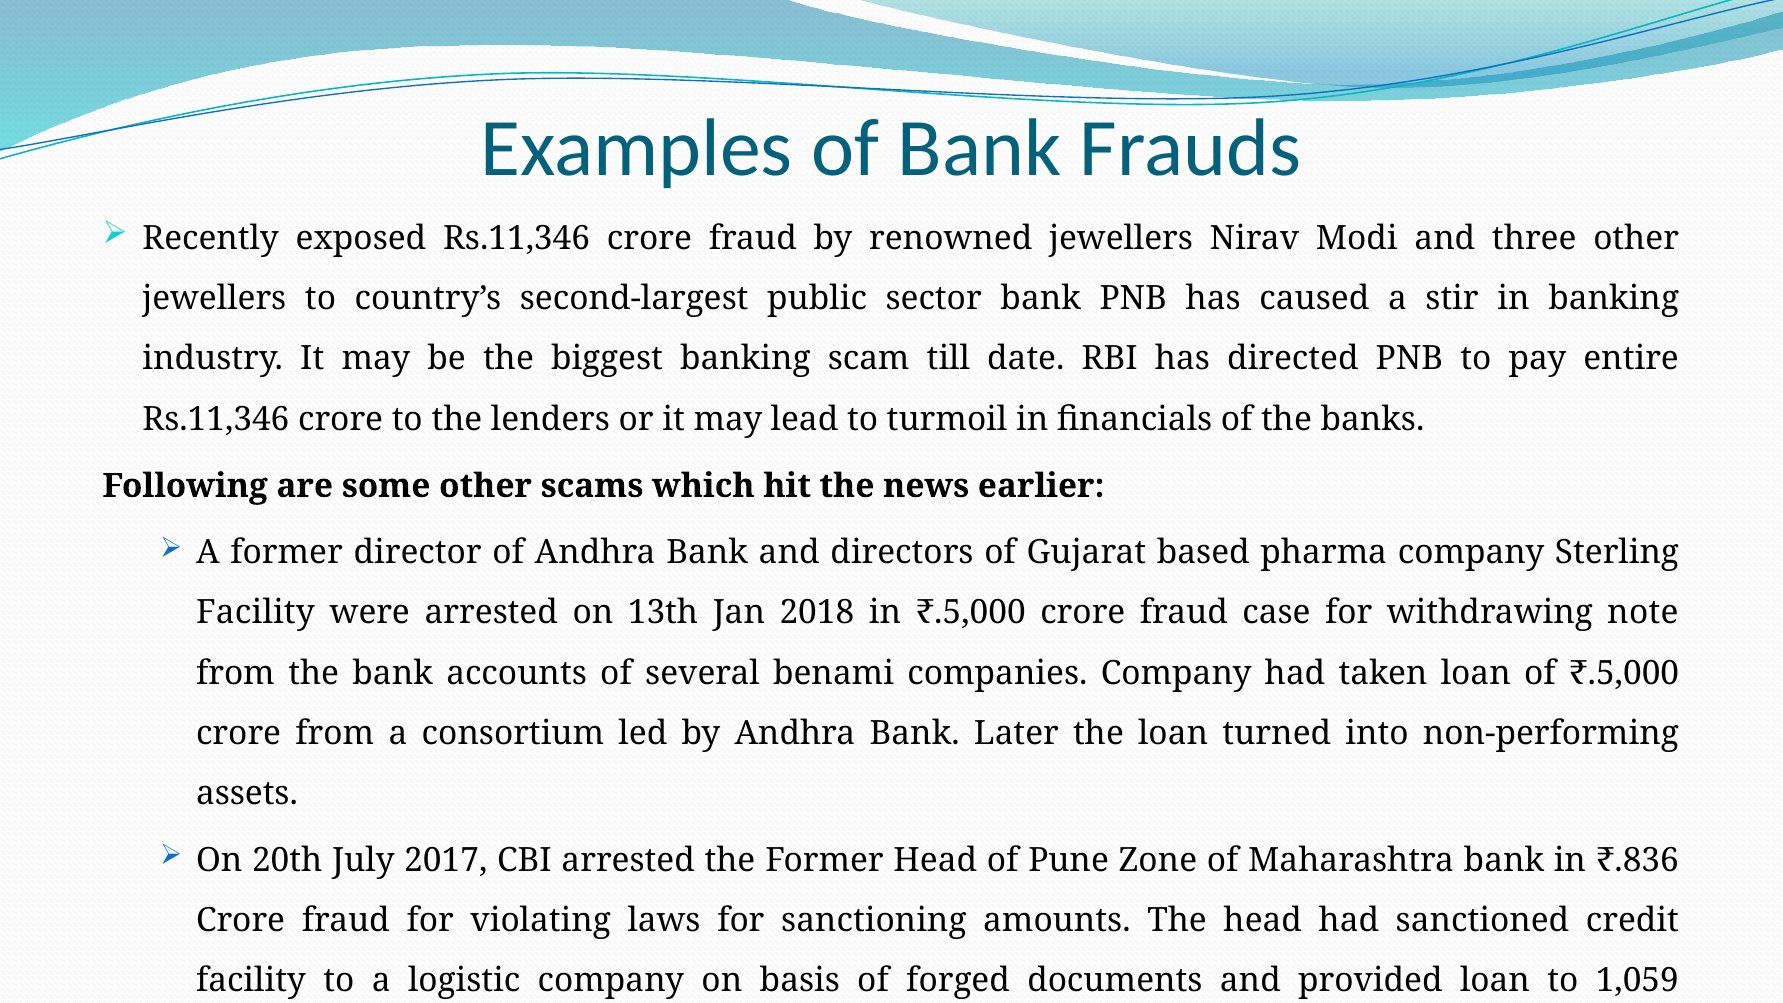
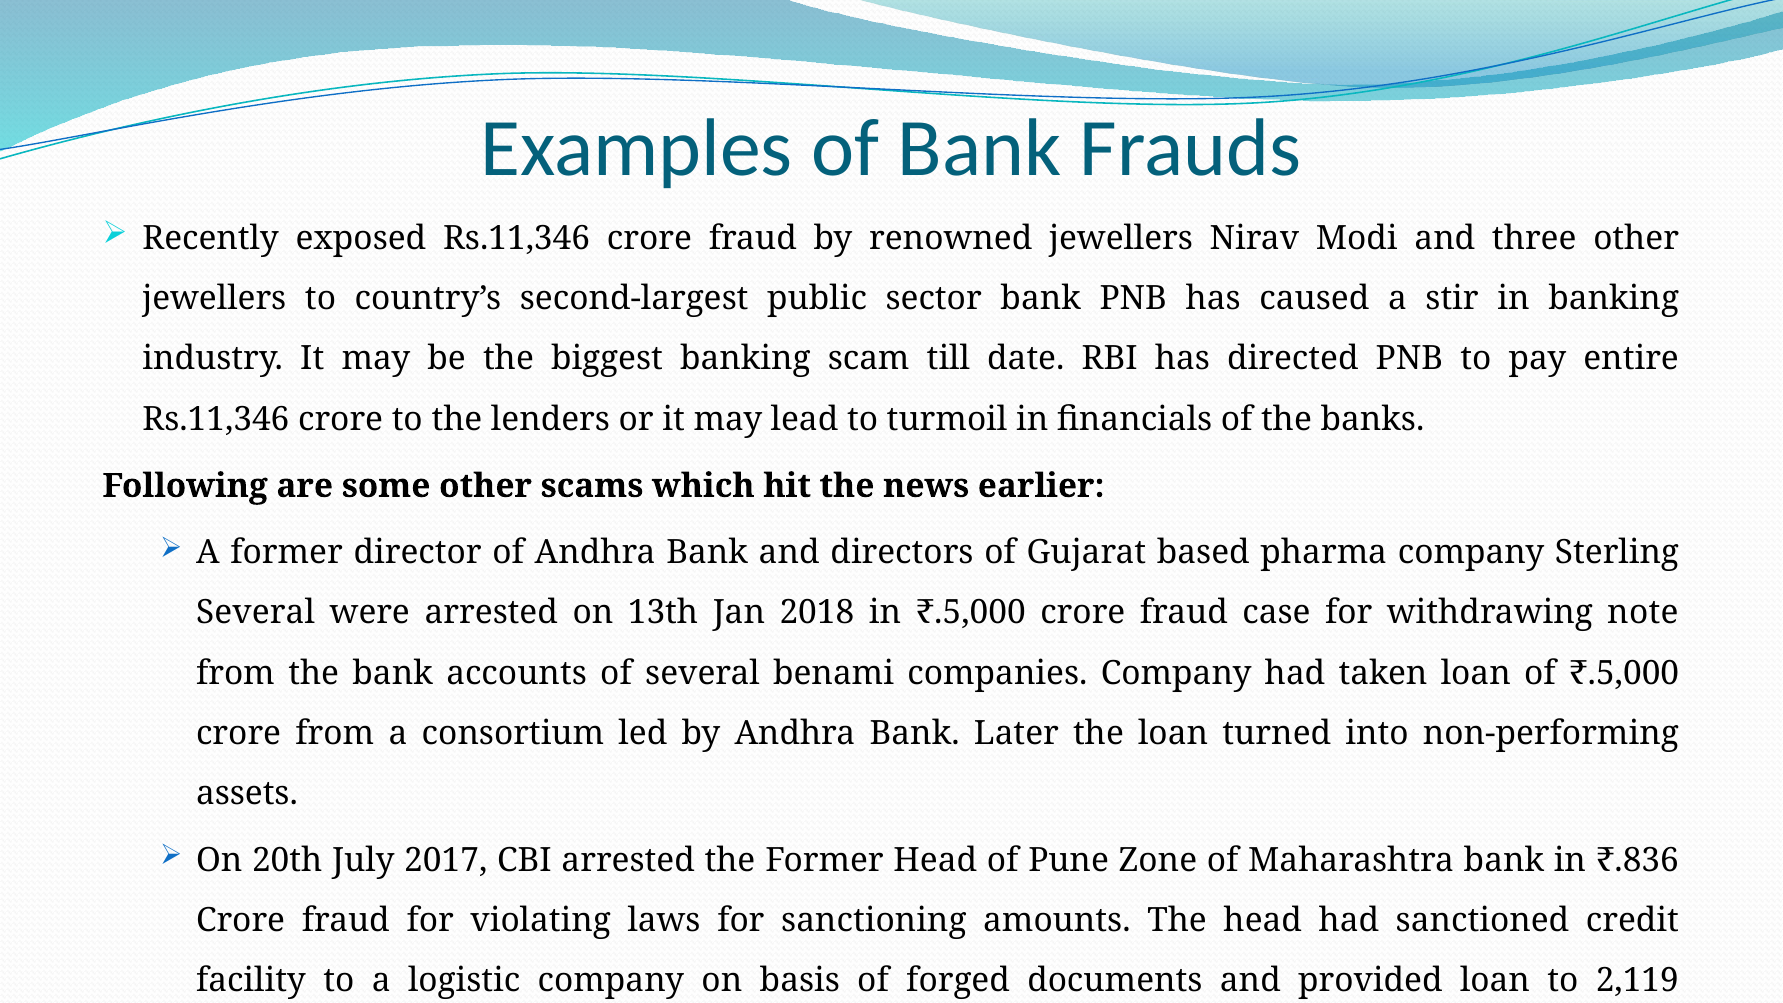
Facility at (255, 613): Facility -> Several
1,059: 1,059 -> 2,119
